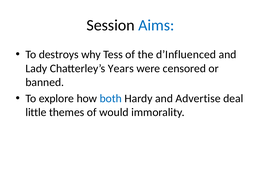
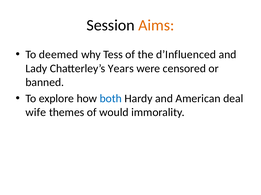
Aims colour: blue -> orange
destroys: destroys -> deemed
Advertise: Advertise -> American
little: little -> wife
